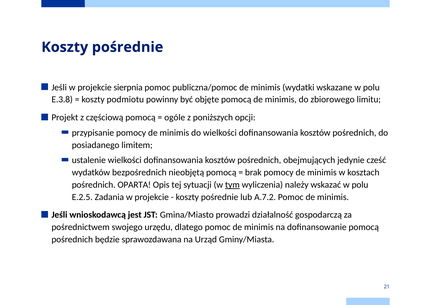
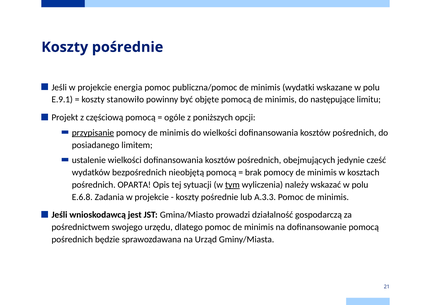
sierpnia: sierpnia -> energia
E.3.8: E.3.8 -> E.9.1
podmiotu: podmiotu -> stanowiło
zbiorowego: zbiorowego -> następujące
przypisanie underline: none -> present
E.2.5: E.2.5 -> E.6.8
A.7.2: A.7.2 -> A.3.3
